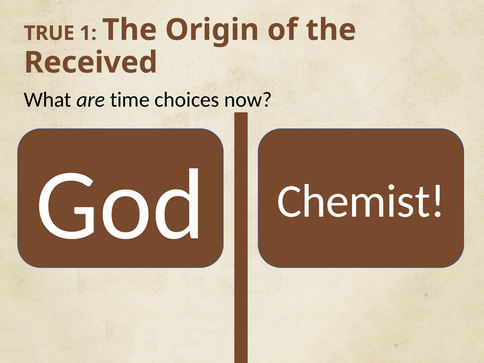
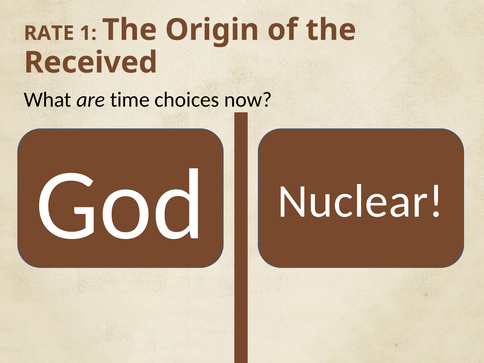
TRUE: TRUE -> RATE
Chemist: Chemist -> Nuclear
